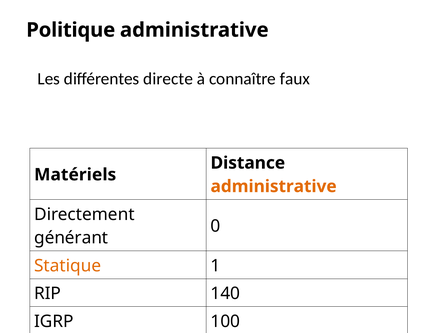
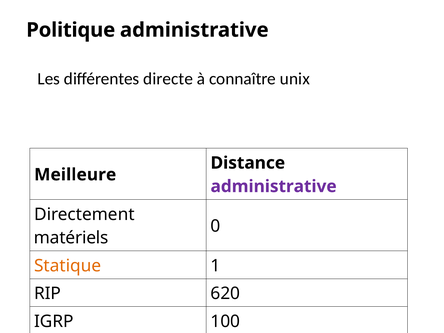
faux: faux -> unix
Matériels: Matériels -> Meilleure
administrative at (274, 186) colour: orange -> purple
générant: générant -> matériels
140: 140 -> 620
